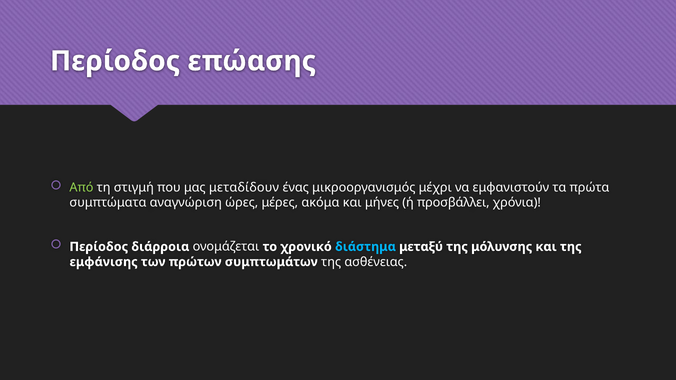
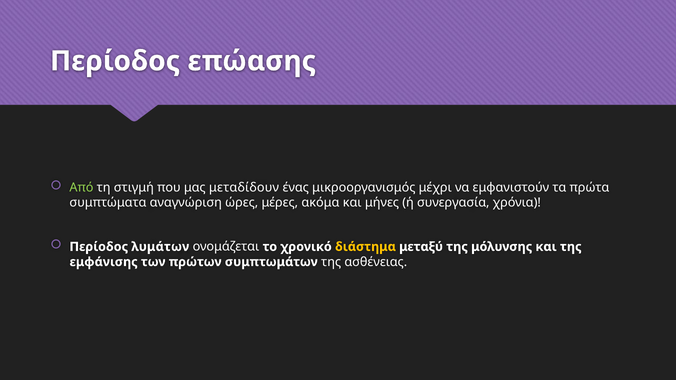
προσβάλλει: προσβάλλει -> συνεργασία
διάρροια: διάρροια -> λυμάτων
διάστημα colour: light blue -> yellow
